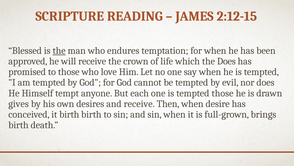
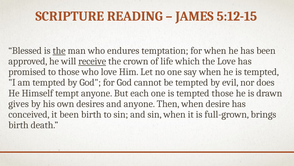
2:12-15: 2:12-15 -> 5:12-15
receive at (92, 61) underline: none -> present
the Does: Does -> Love
and receive: receive -> anyone
it birth: birth -> been
